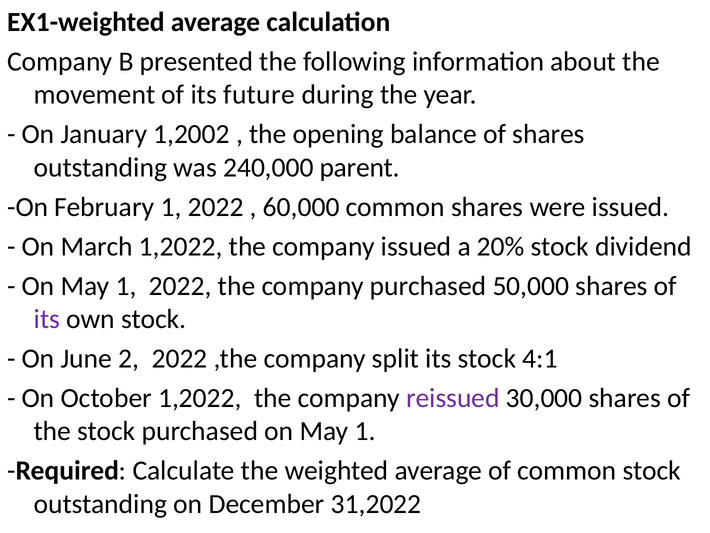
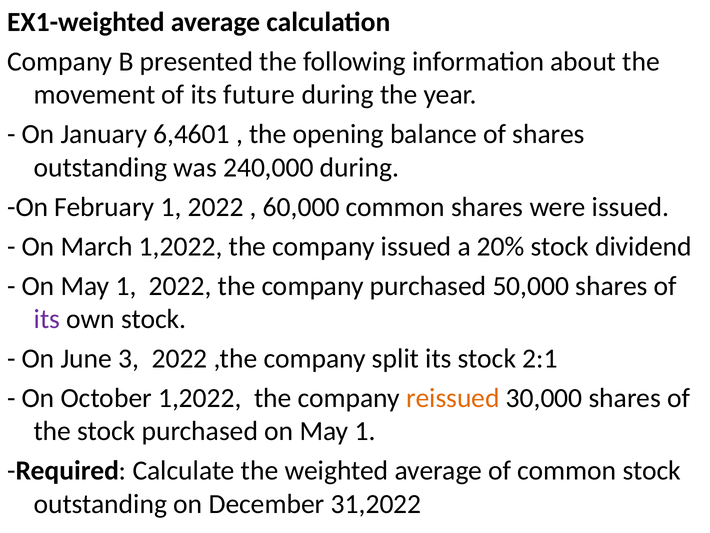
1,2002: 1,2002 -> 6,4601
240,000 parent: parent -> during
2: 2 -> 3
4:1: 4:1 -> 2:1
reissued colour: purple -> orange
